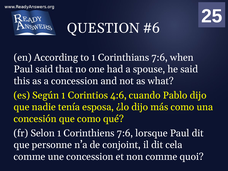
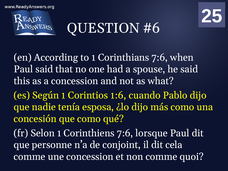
4:6: 4:6 -> 1:6
